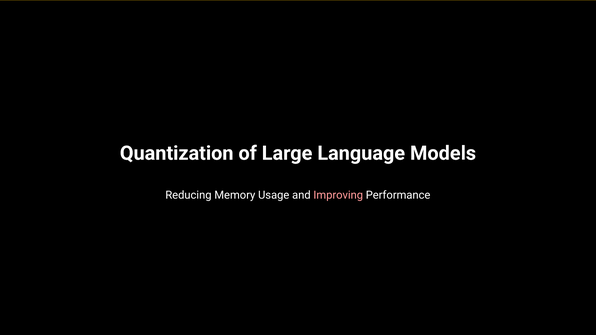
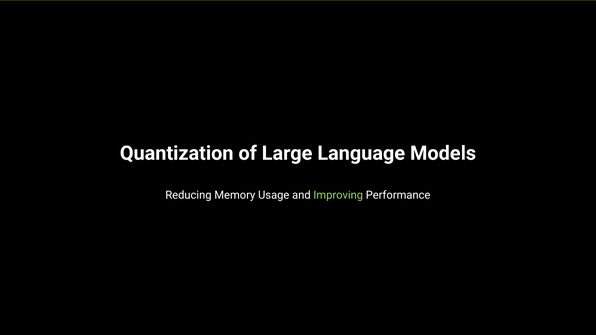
Improving colour: pink -> light green
